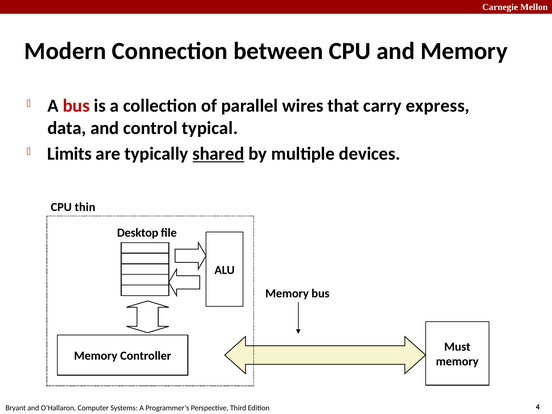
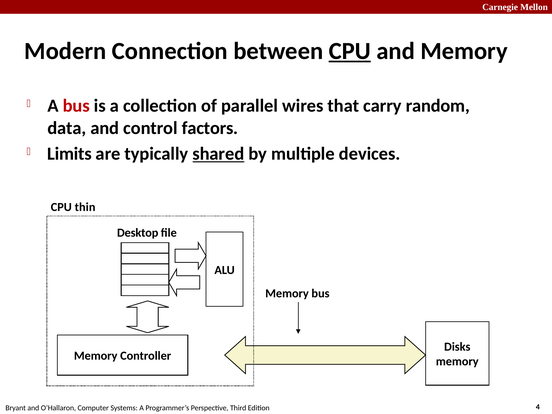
CPU at (350, 51) underline: none -> present
express: express -> random
typical: typical -> factors
Must: Must -> Disks
